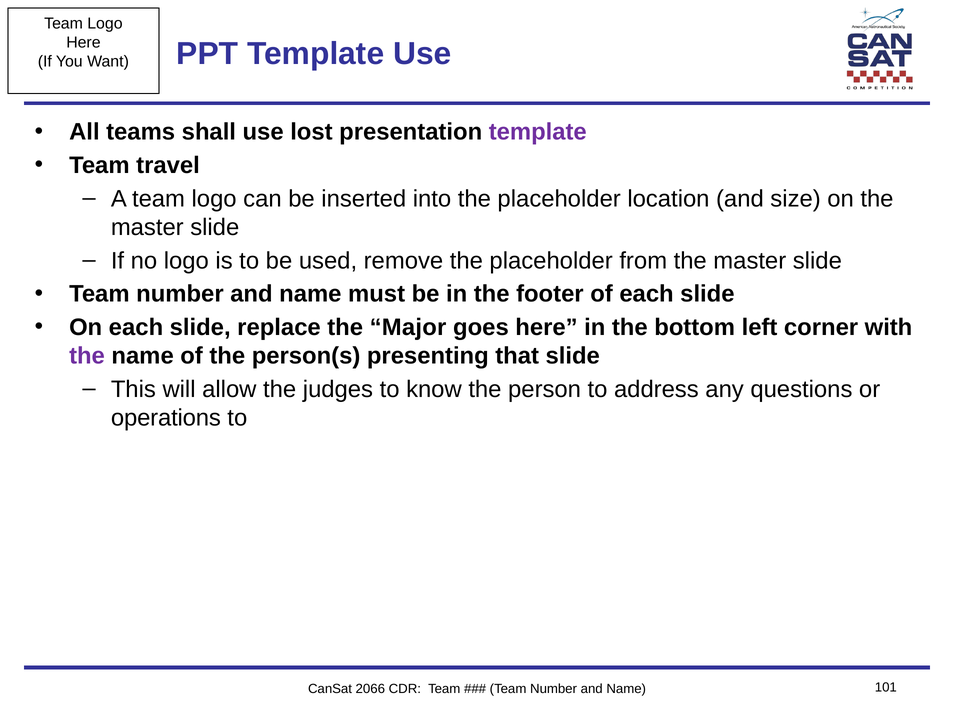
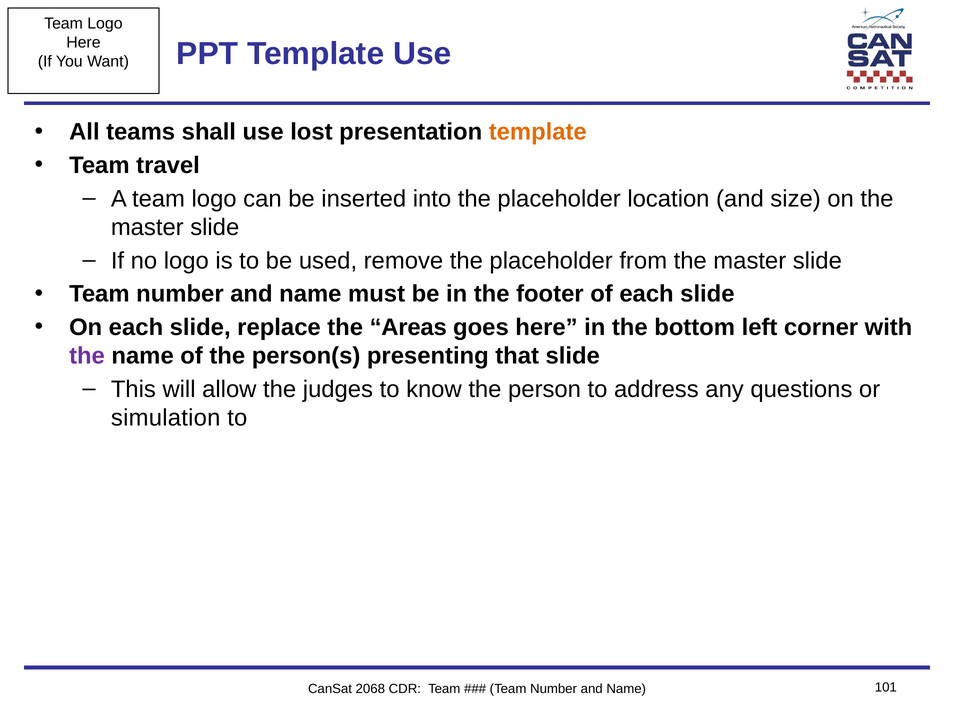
template at (538, 132) colour: purple -> orange
Major: Major -> Areas
operations: operations -> simulation
2066: 2066 -> 2068
